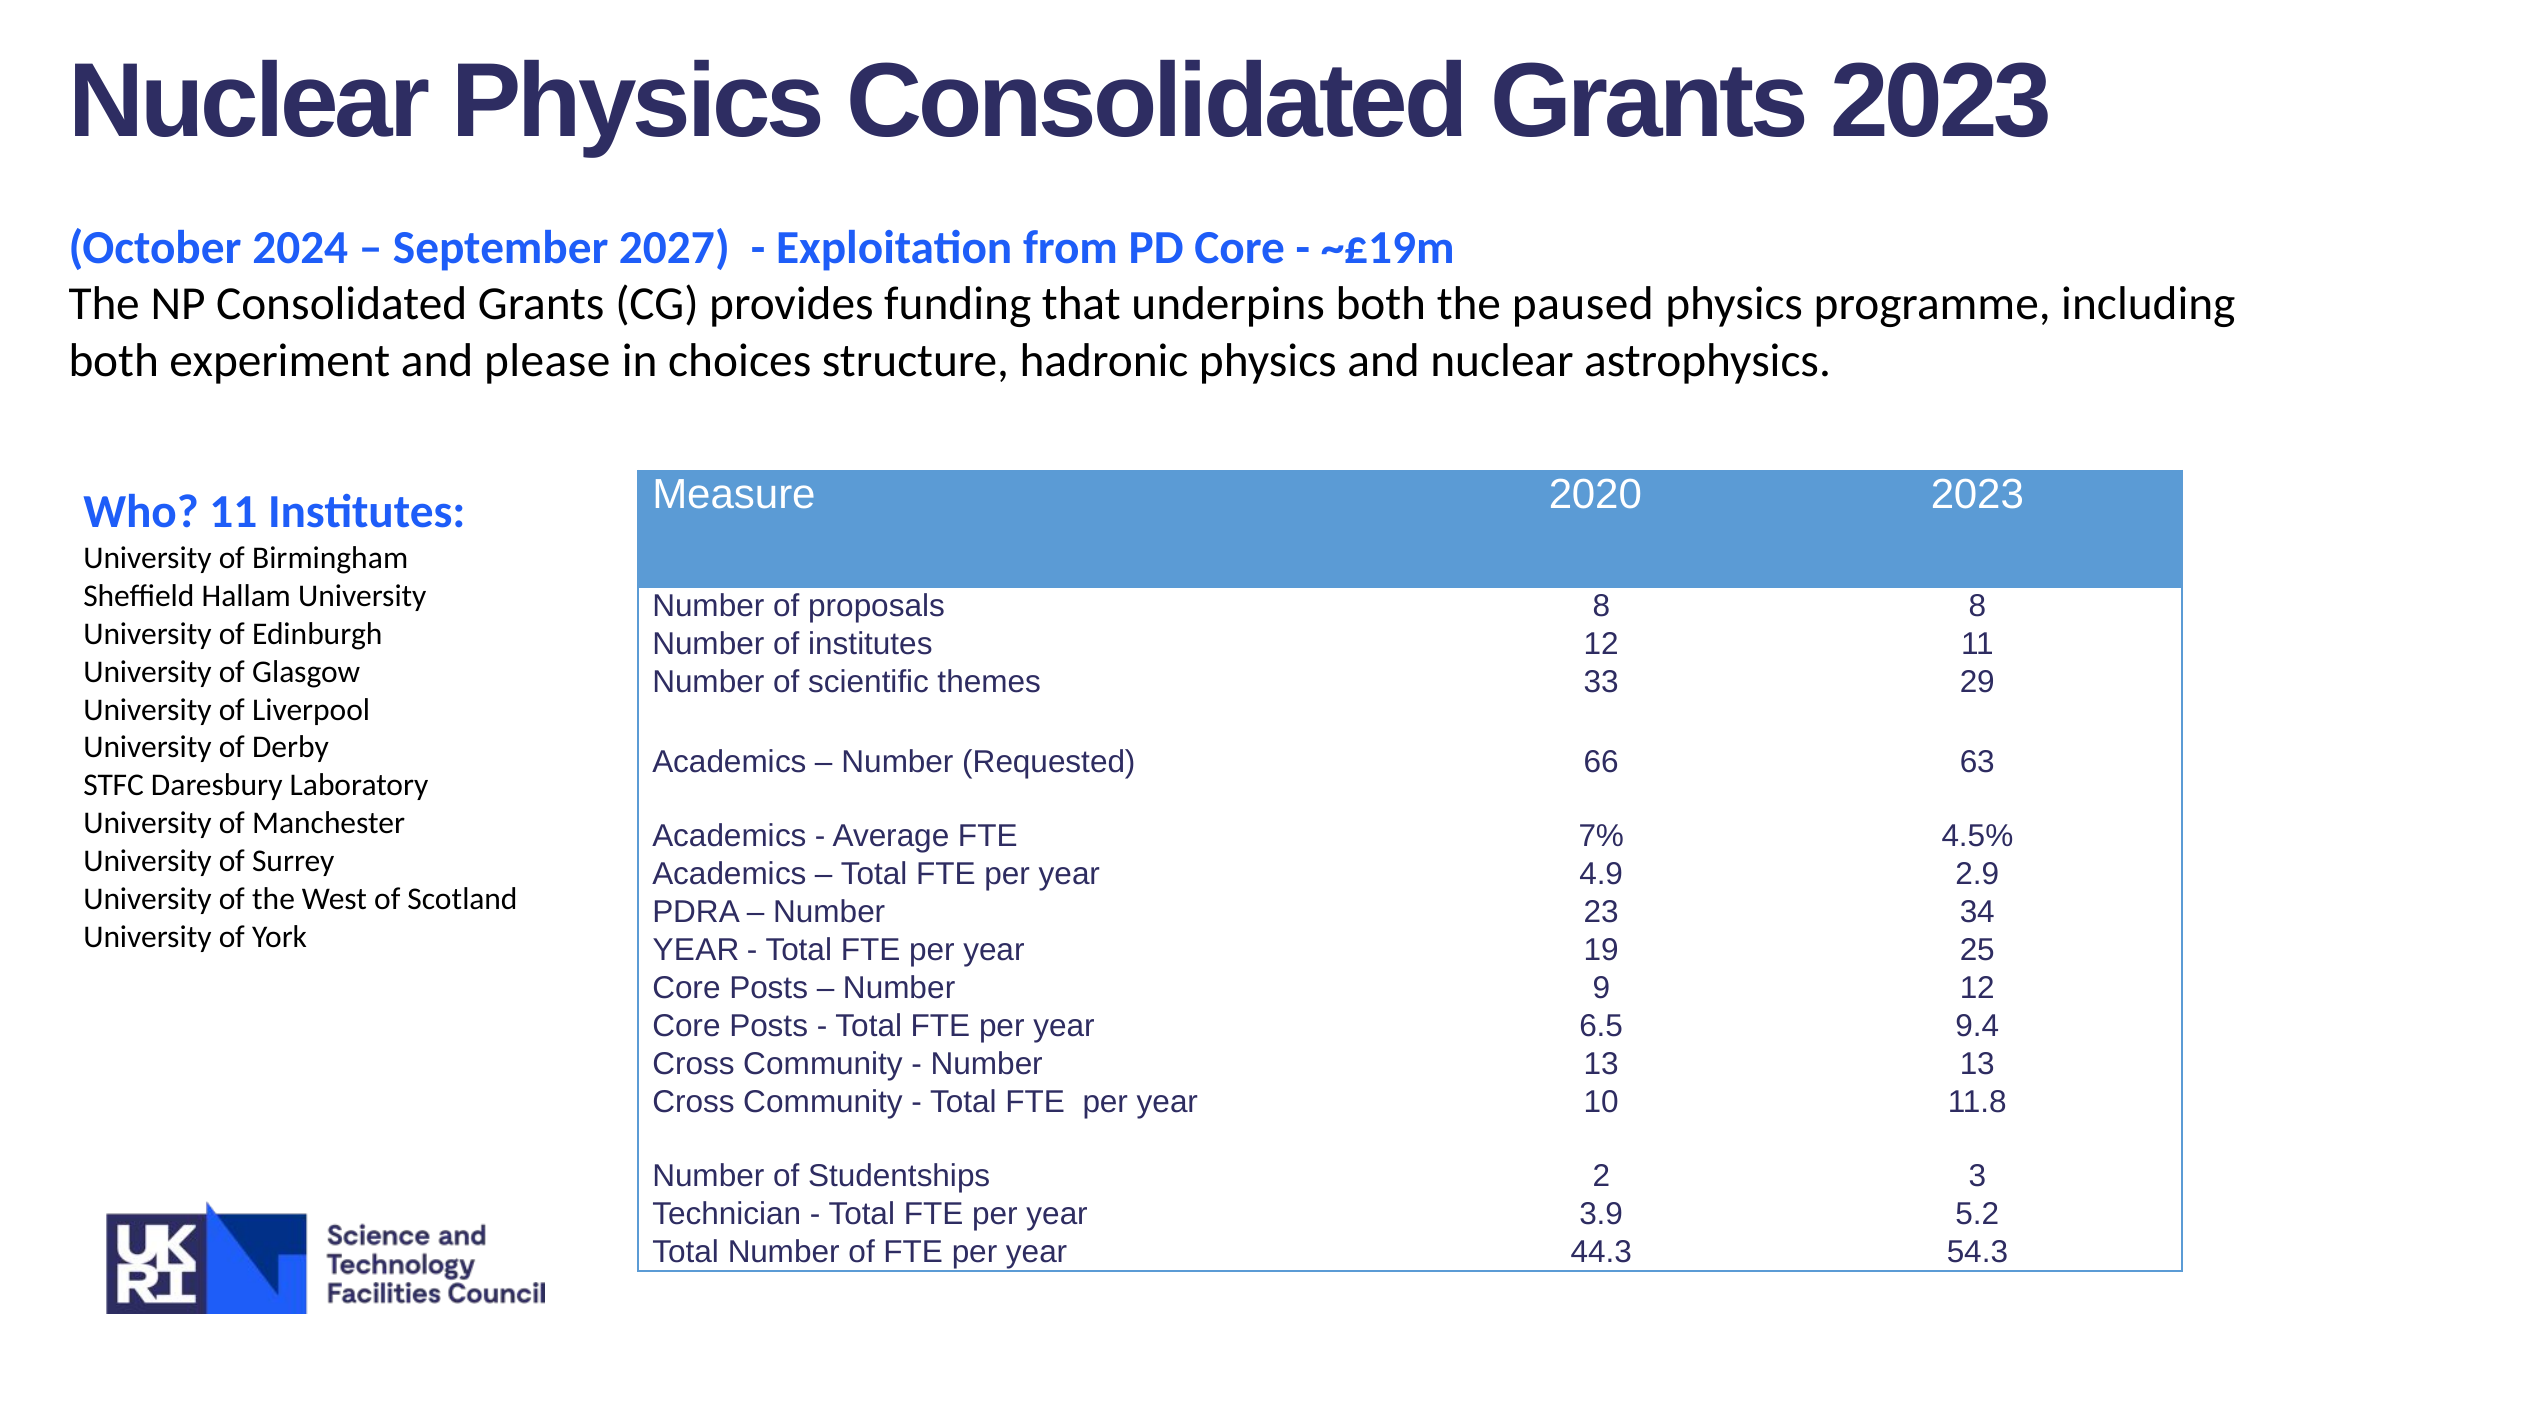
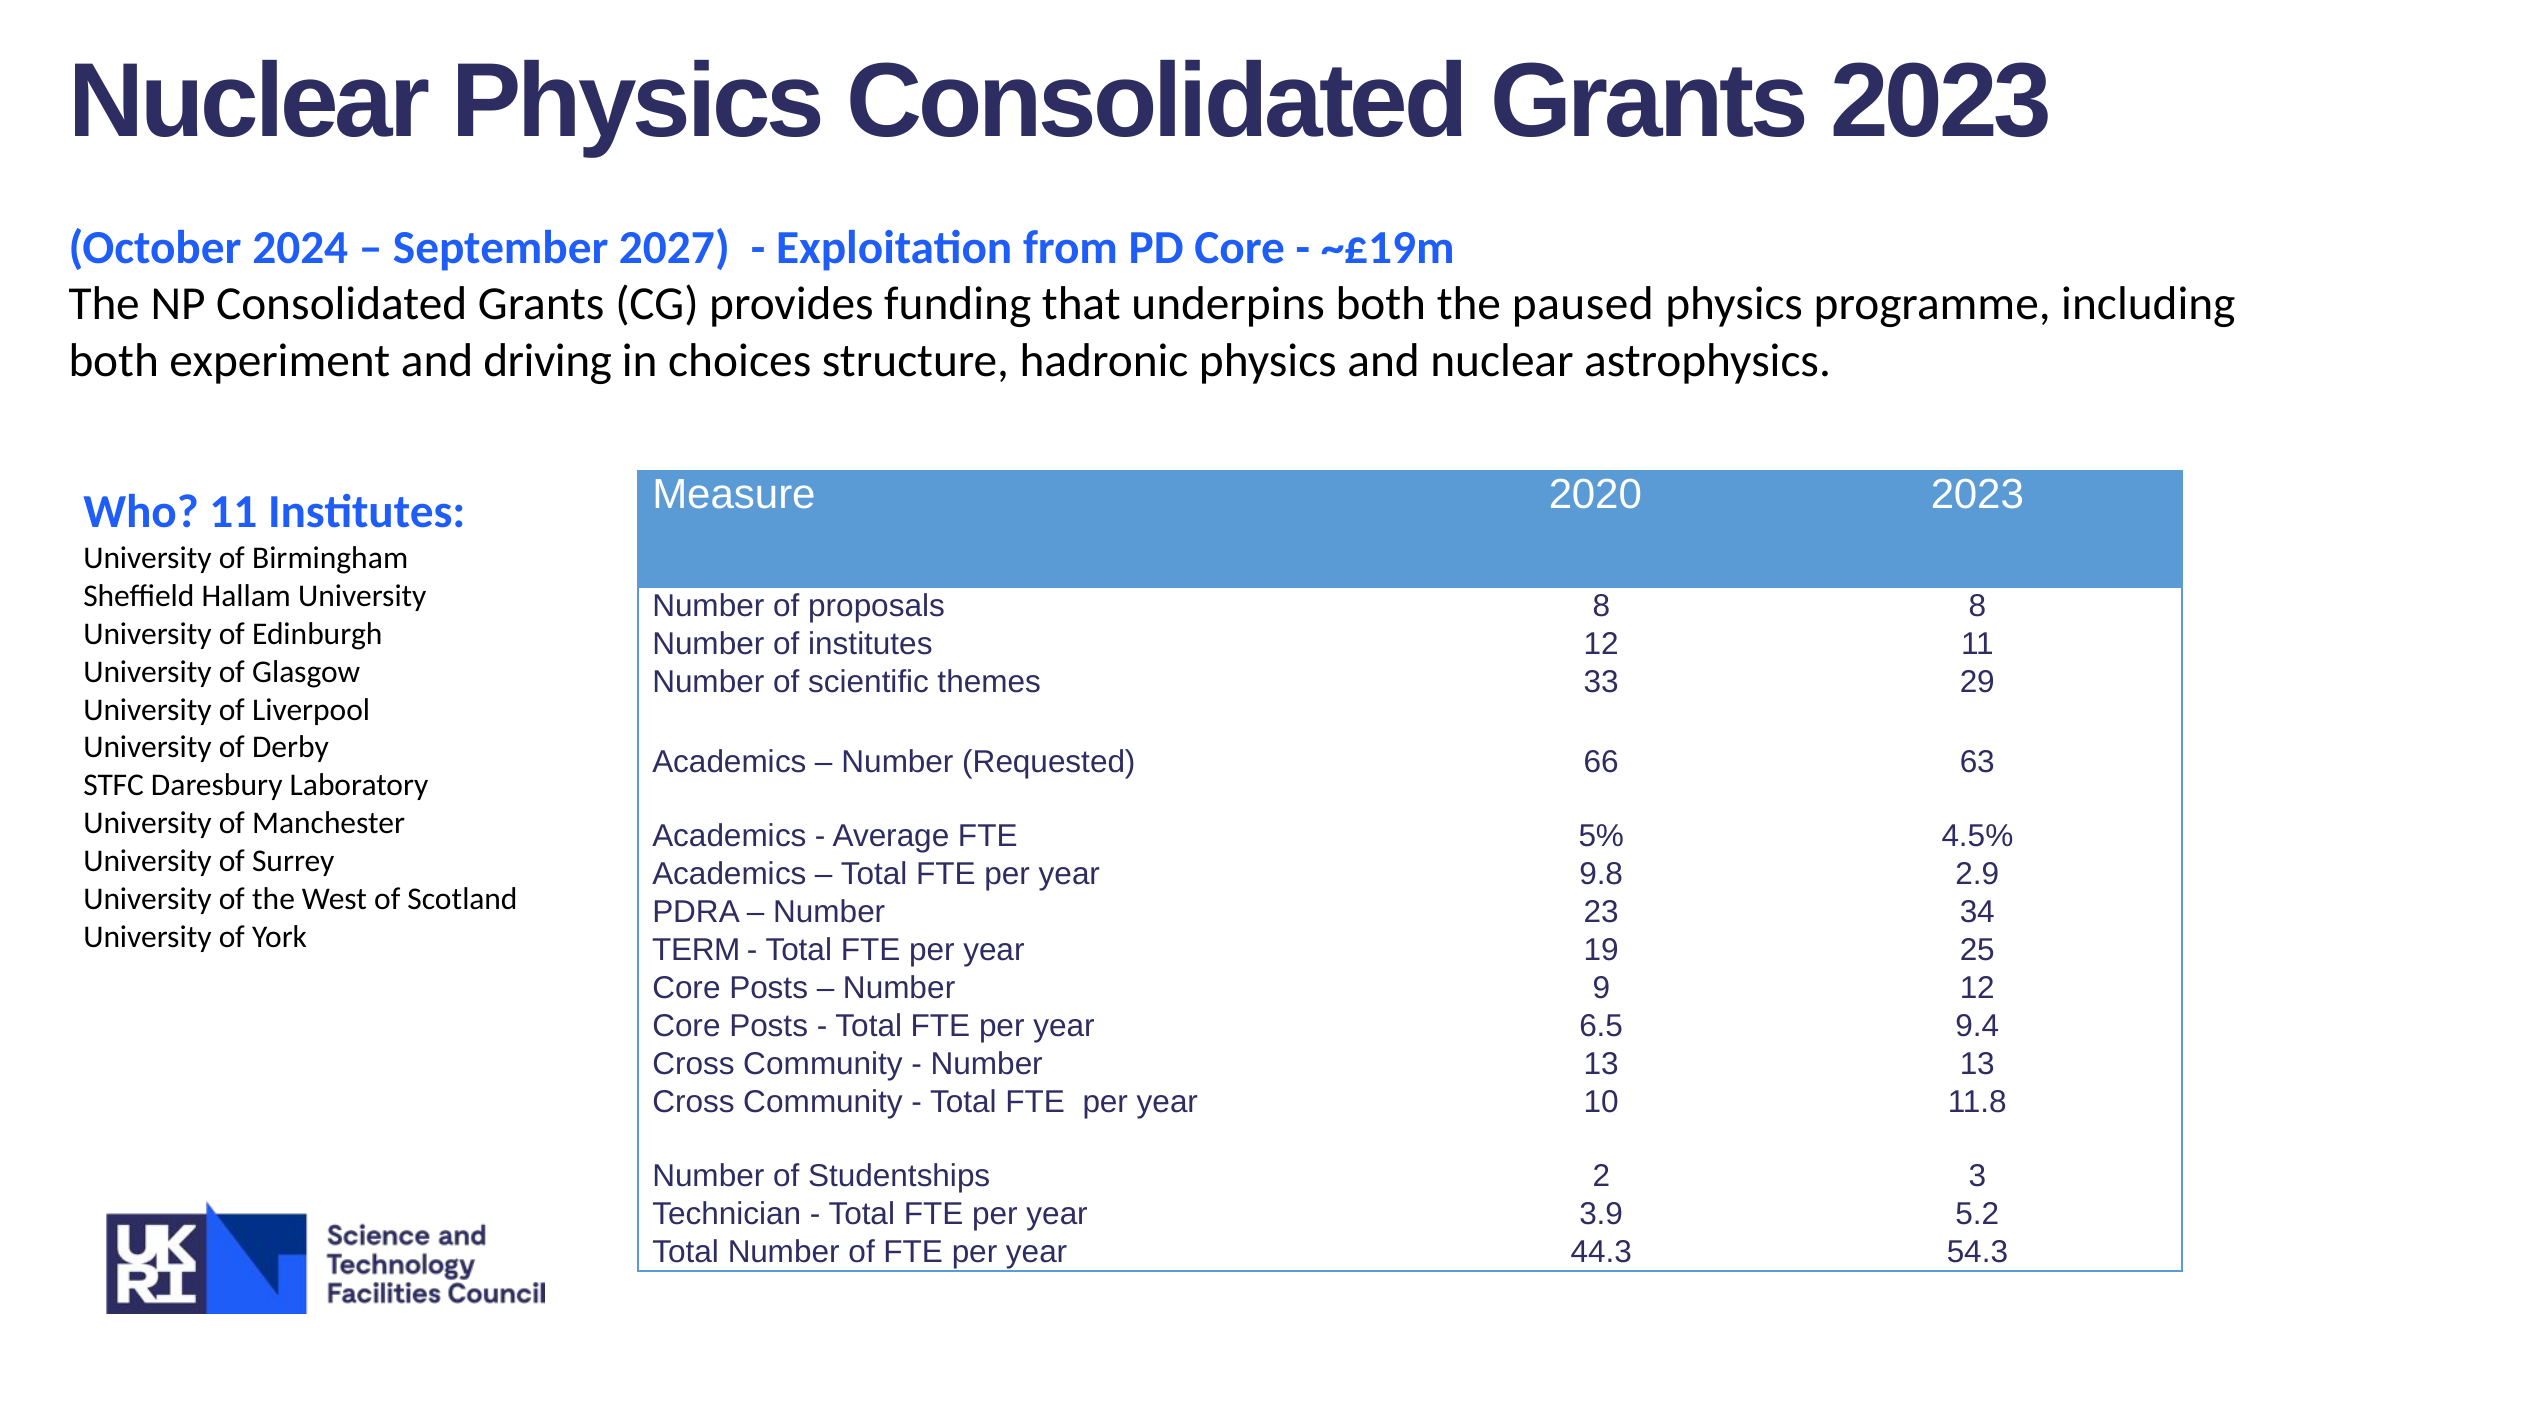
please: please -> driving
7%: 7% -> 5%
4.9: 4.9 -> 9.8
YEAR at (696, 950): YEAR -> TERM
